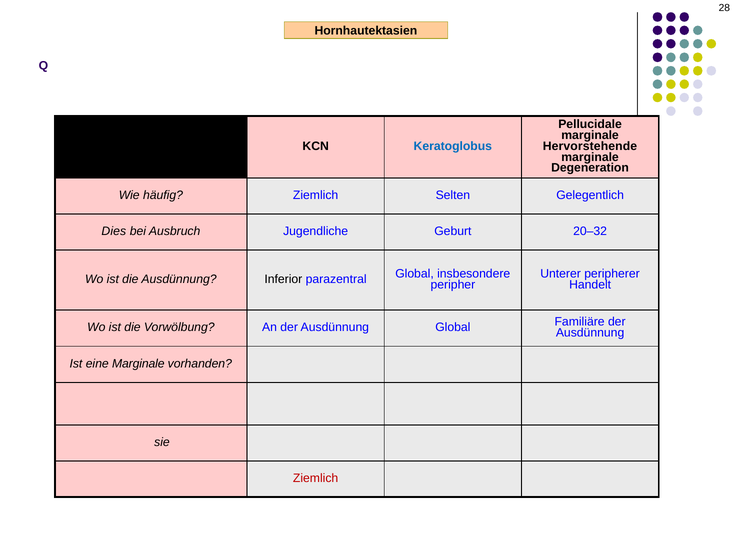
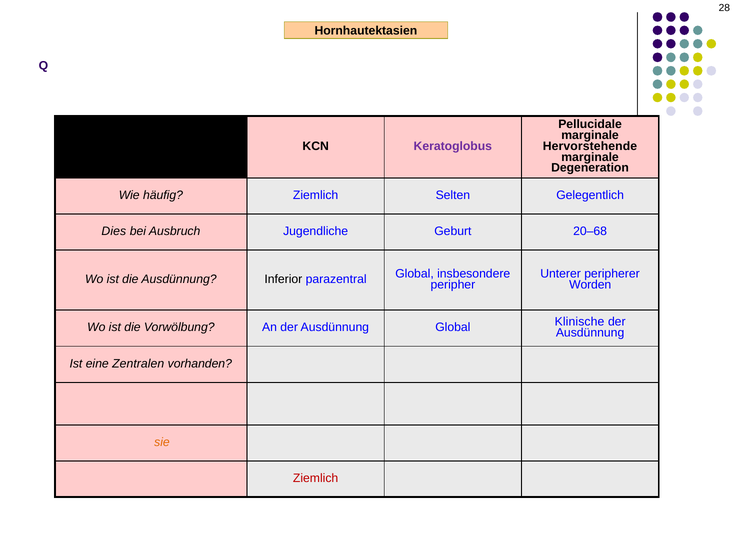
Keratoglobus colour: blue -> purple
20–32: 20–32 -> 20–68
Handelt: Handelt -> Worden
Familiäre: Familiäre -> Klinische
eine Marginale: Marginale -> Zentralen
sie colour: black -> orange
